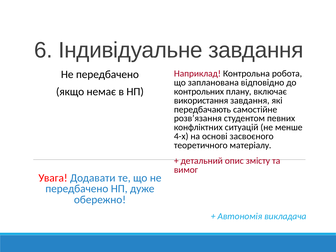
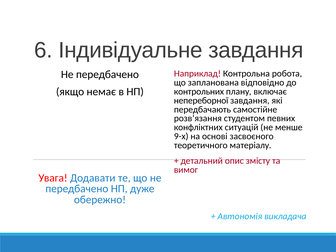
використання: використання -> непереборної
4-х: 4-х -> 9-х
